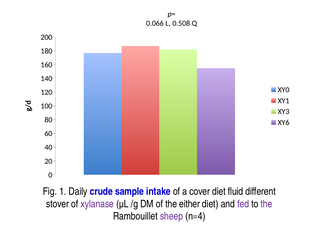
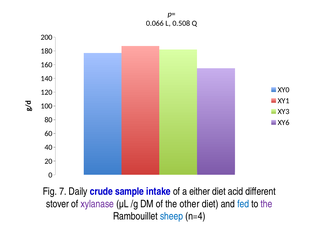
1: 1 -> 7
cover: cover -> either
fluid: fluid -> acid
either: either -> other
fed colour: purple -> blue
sheep colour: purple -> blue
